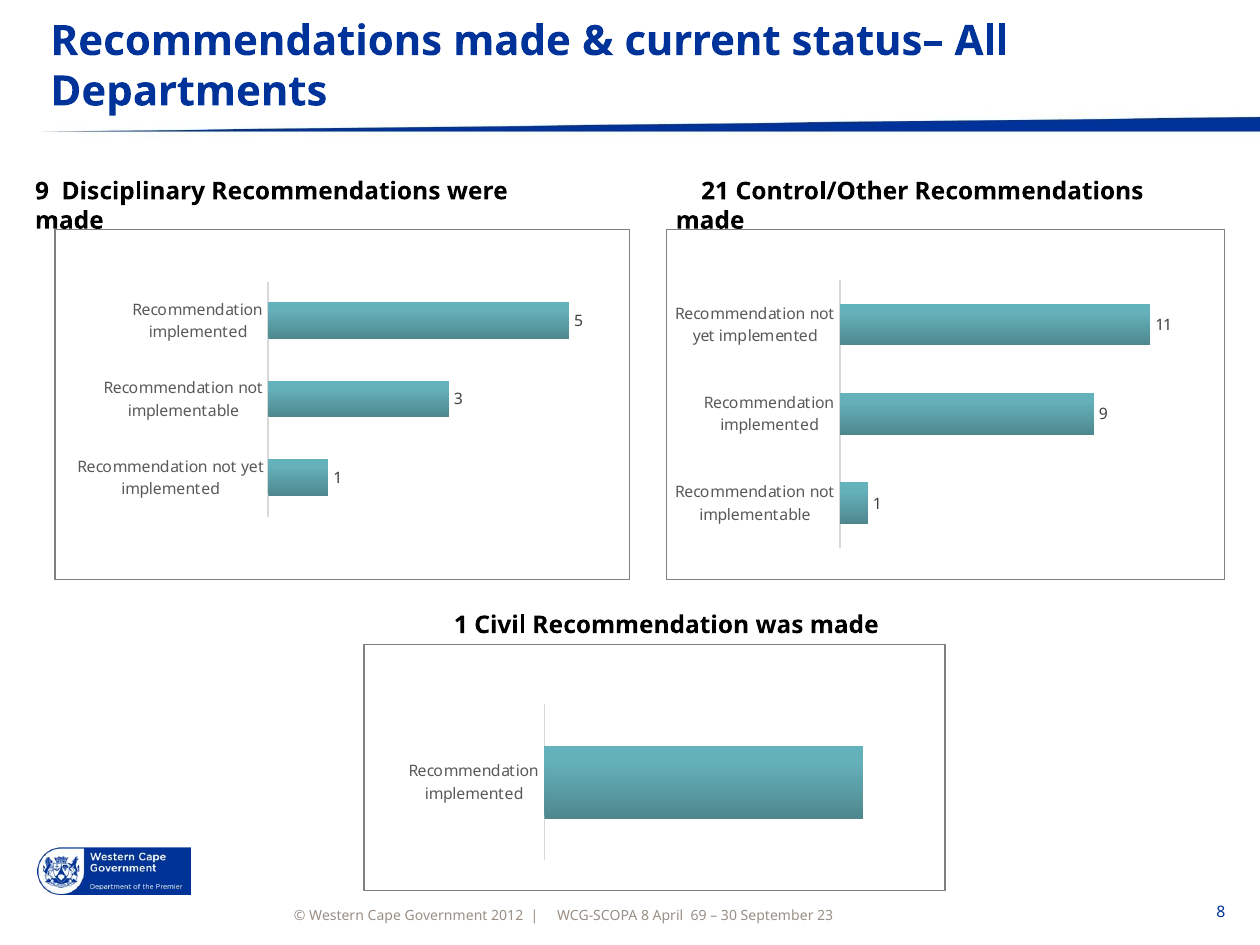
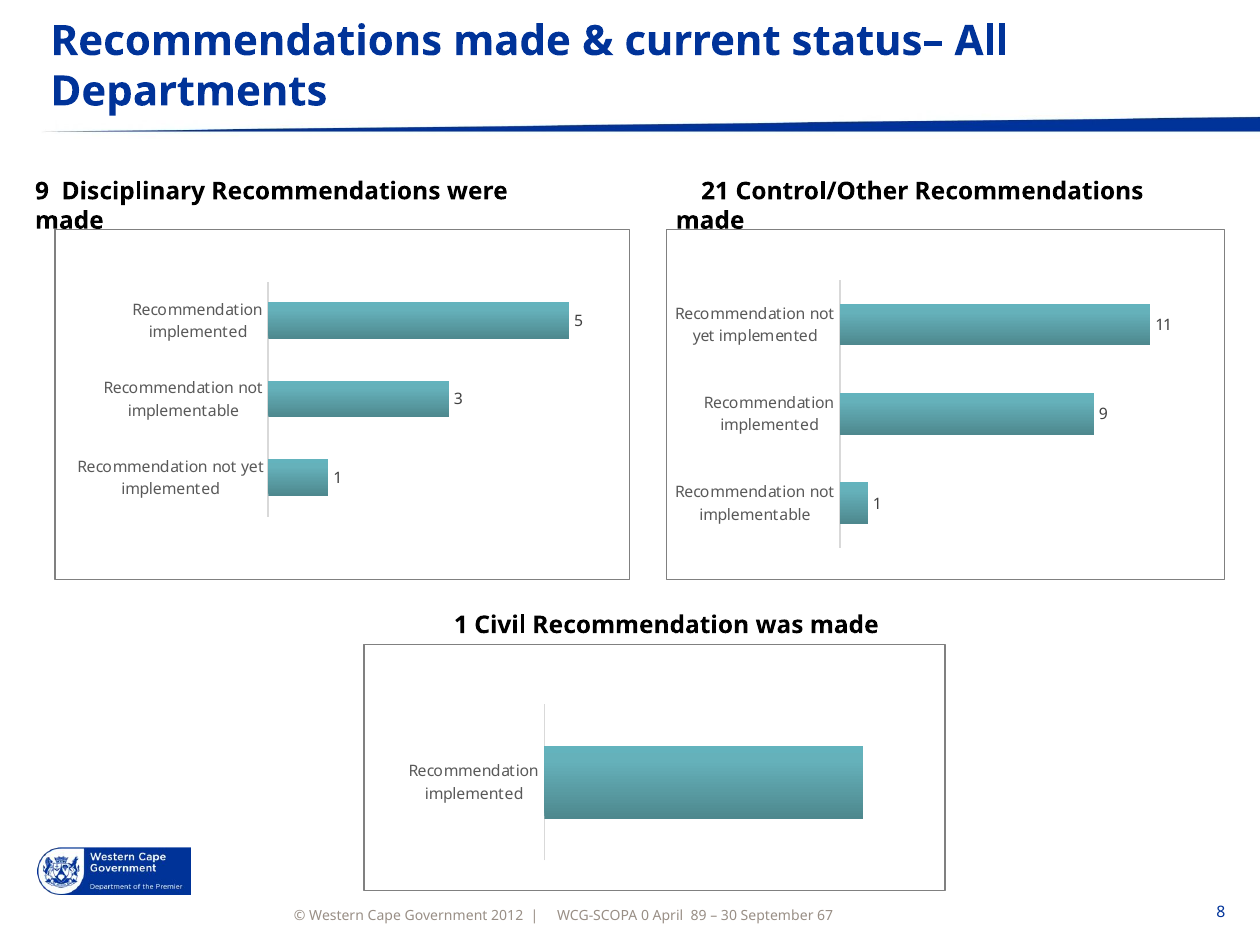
WCG-SCOPA 8: 8 -> 0
69: 69 -> 89
23: 23 -> 67
